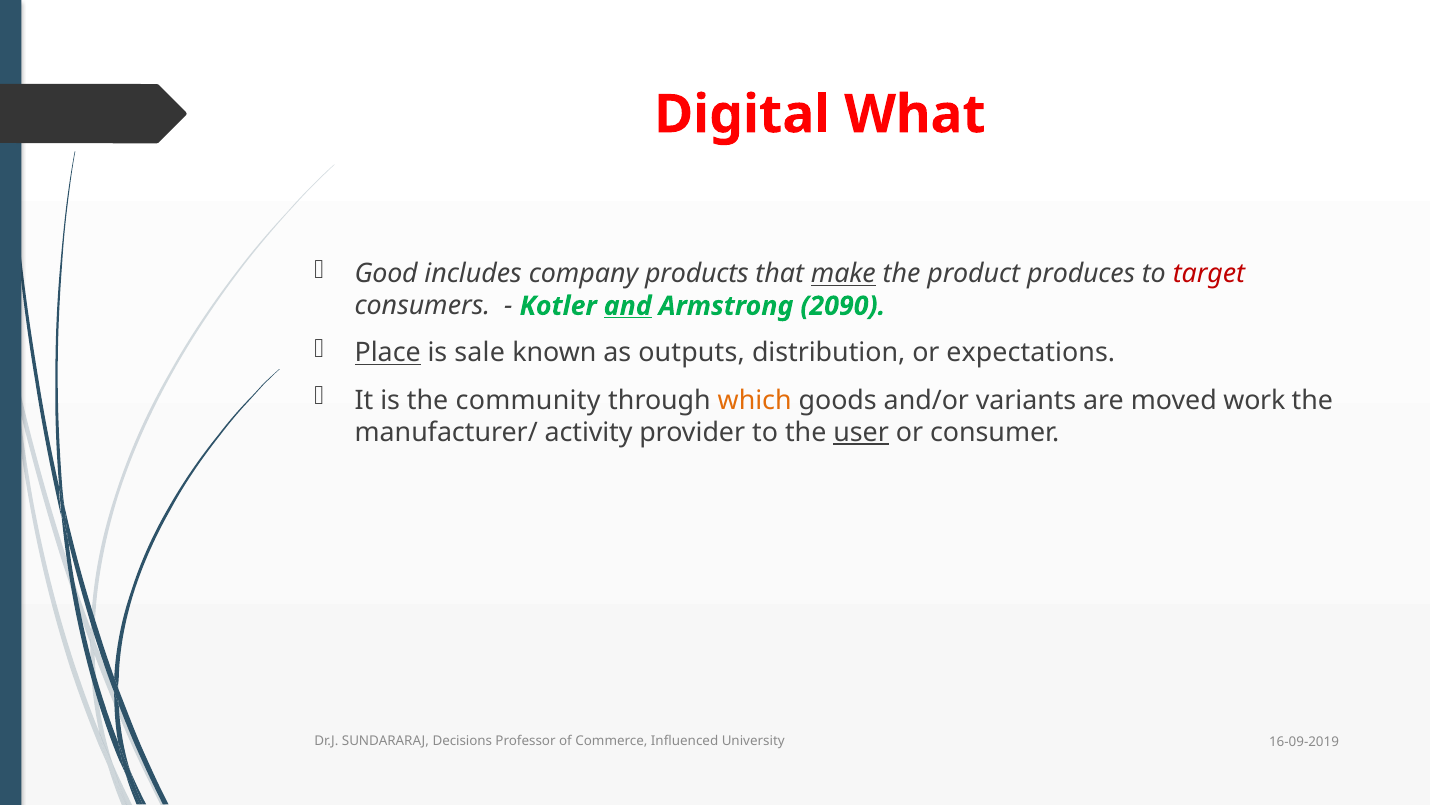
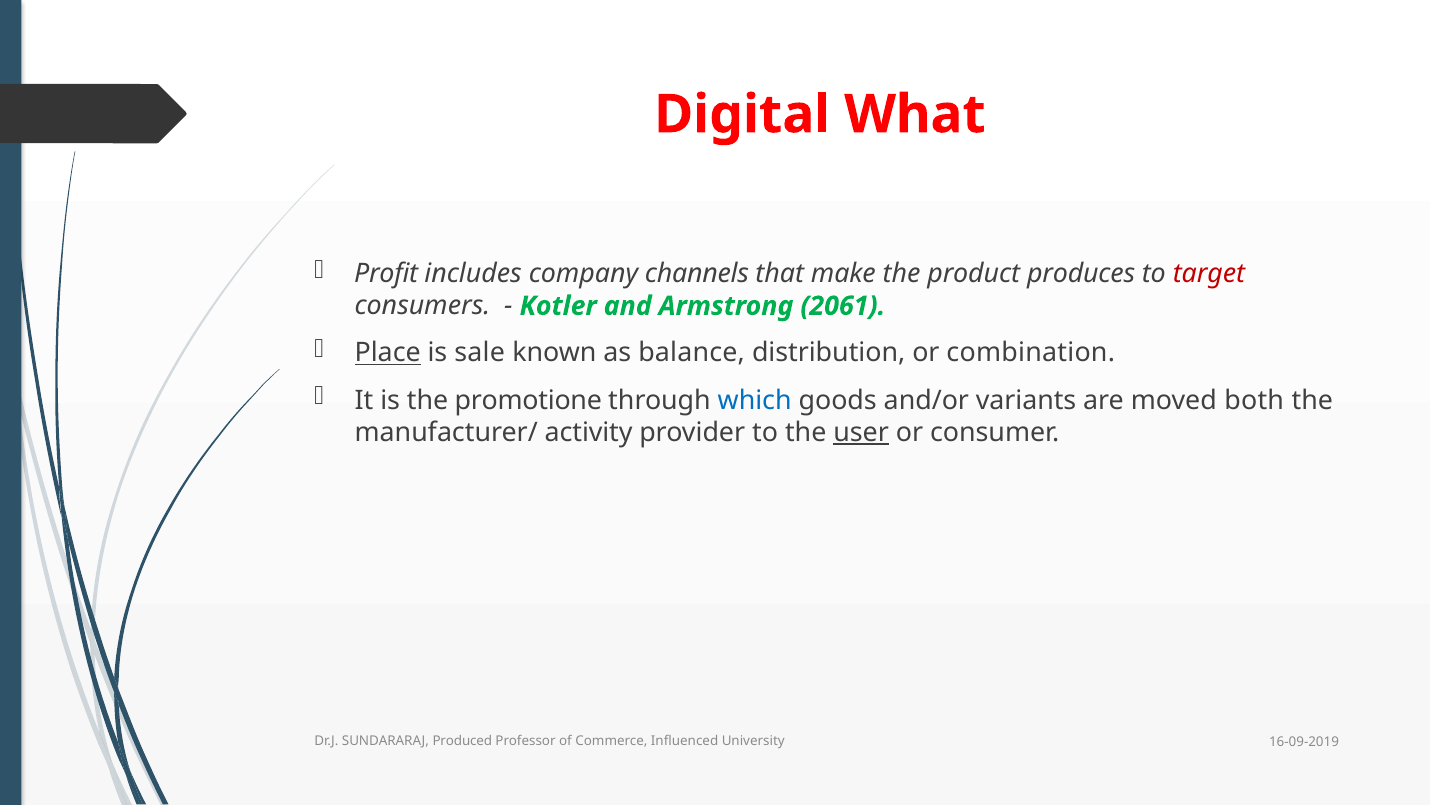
Good: Good -> Profit
products: products -> channels
make underline: present -> none
and underline: present -> none
2090: 2090 -> 2061
outputs: outputs -> balance
expectations: expectations -> combination
community: community -> promotione
which colour: orange -> blue
work: work -> both
Decisions: Decisions -> Produced
